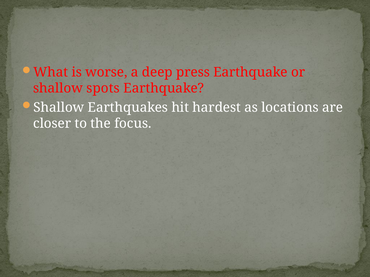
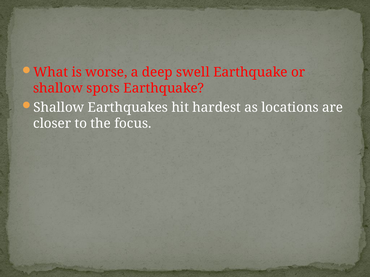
press: press -> swell
